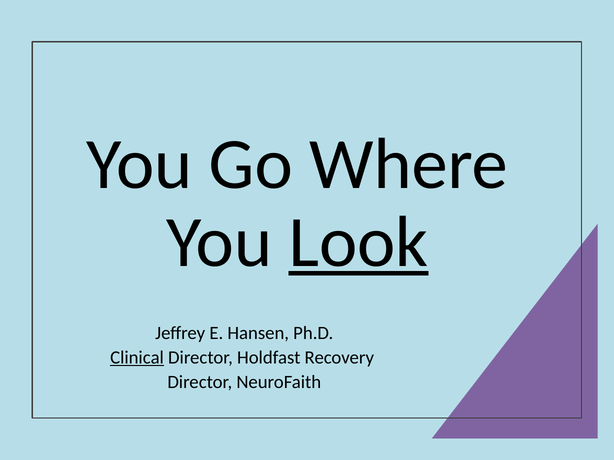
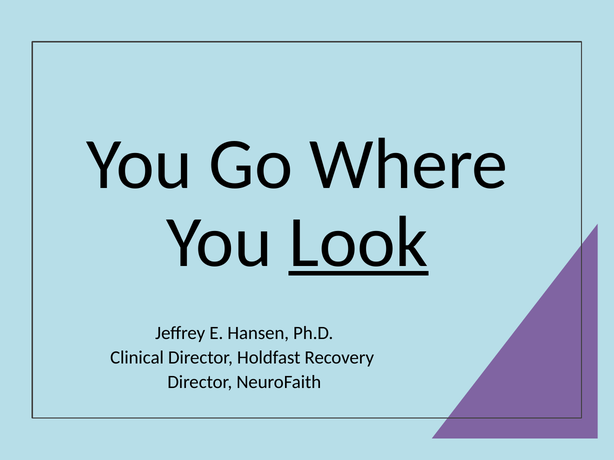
Clinical underline: present -> none
